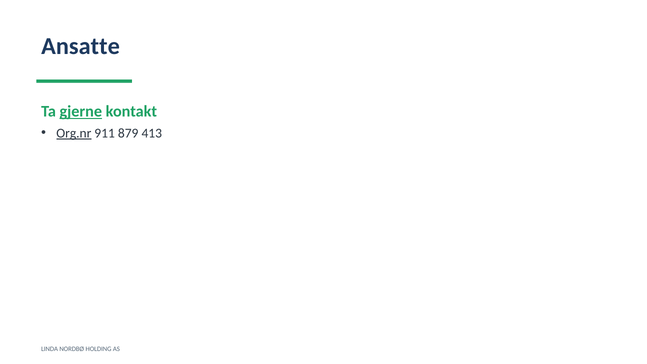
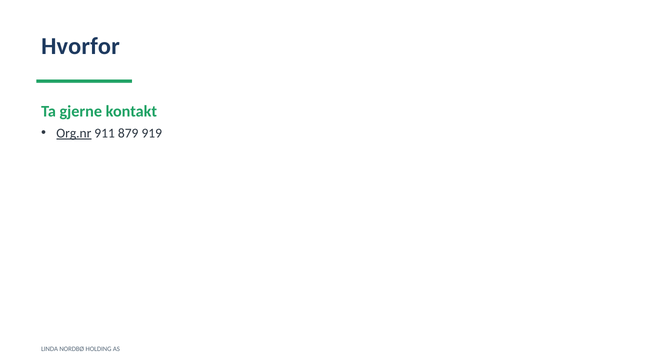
Ansatte: Ansatte -> Hvorfor
gjerne underline: present -> none
413: 413 -> 919
